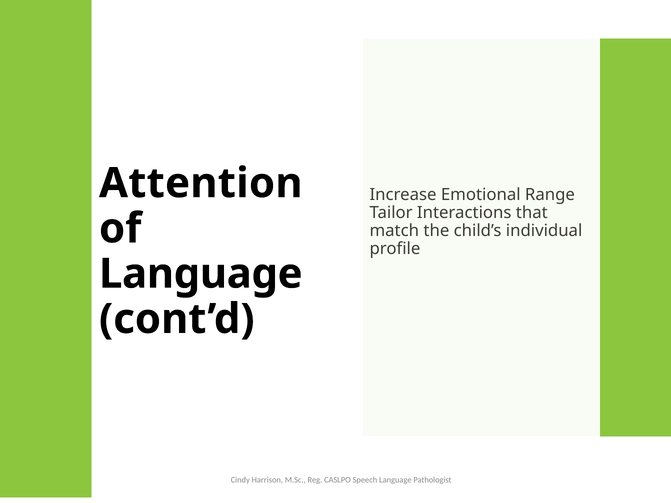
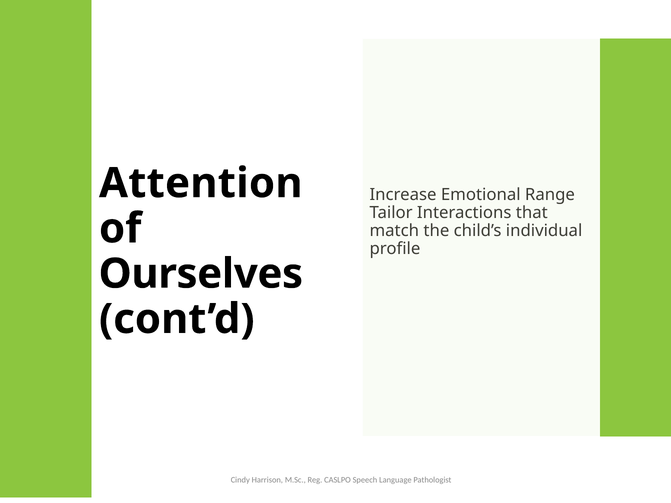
Language at (201, 274): Language -> Ourselves
